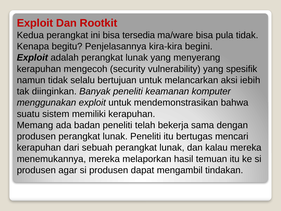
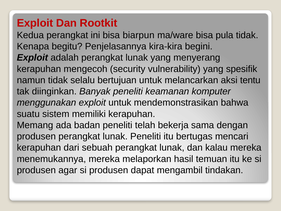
tersedia: tersedia -> biarpun
iebih: iebih -> tentu
